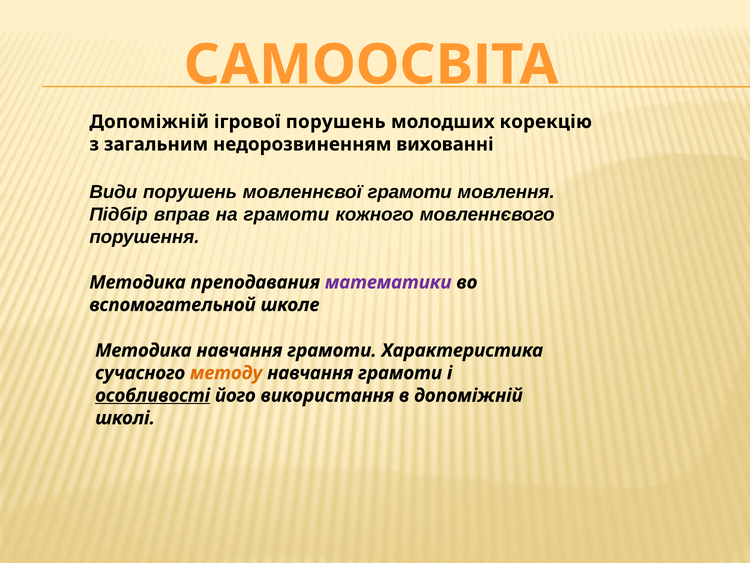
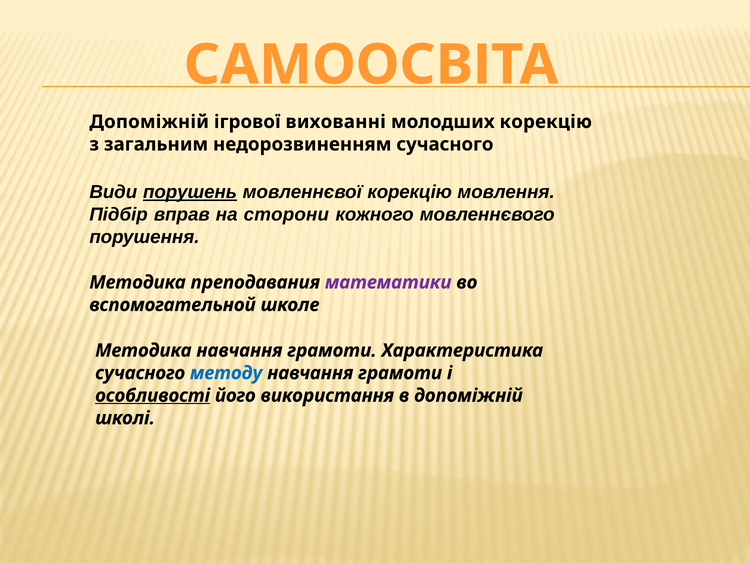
ігрової порушень: порушень -> вихованні
недорозвиненням вихованні: вихованні -> сучасного
порушень at (190, 192) underline: none -> present
мовленнєвої грамоти: грамоти -> корекцію
на грамоти: грамоти -> сторони
методу colour: orange -> blue
